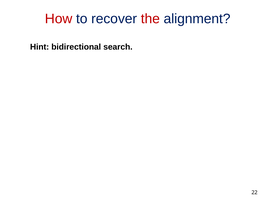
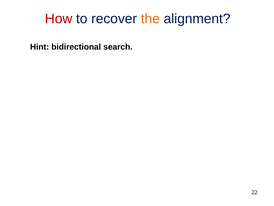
the colour: red -> orange
